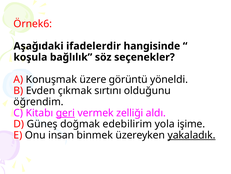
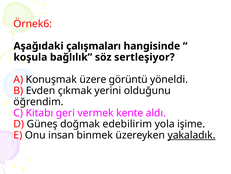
ifadelerdir: ifadelerdir -> çalışmaları
seçenekler: seçenekler -> sertleşiyor
sırtını: sırtını -> yerini
geri underline: present -> none
zelliği: zelliği -> kente
